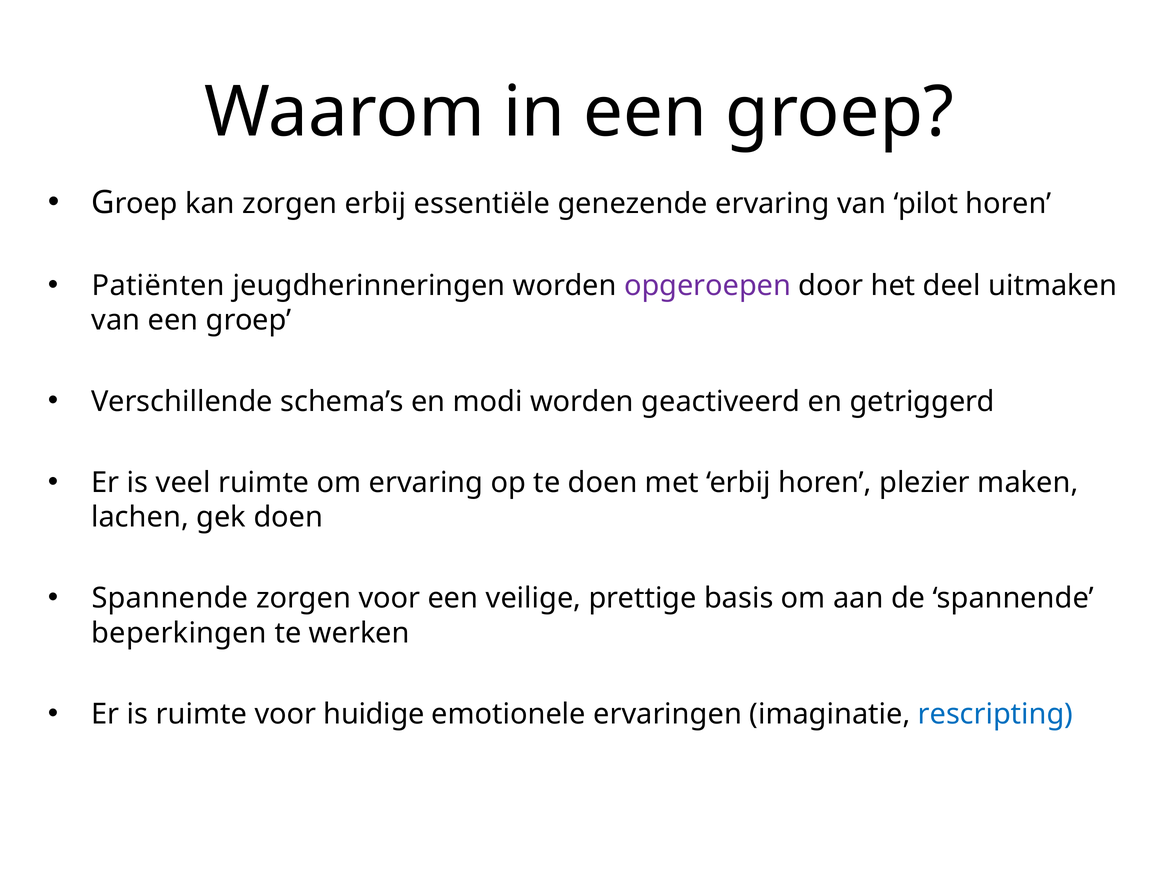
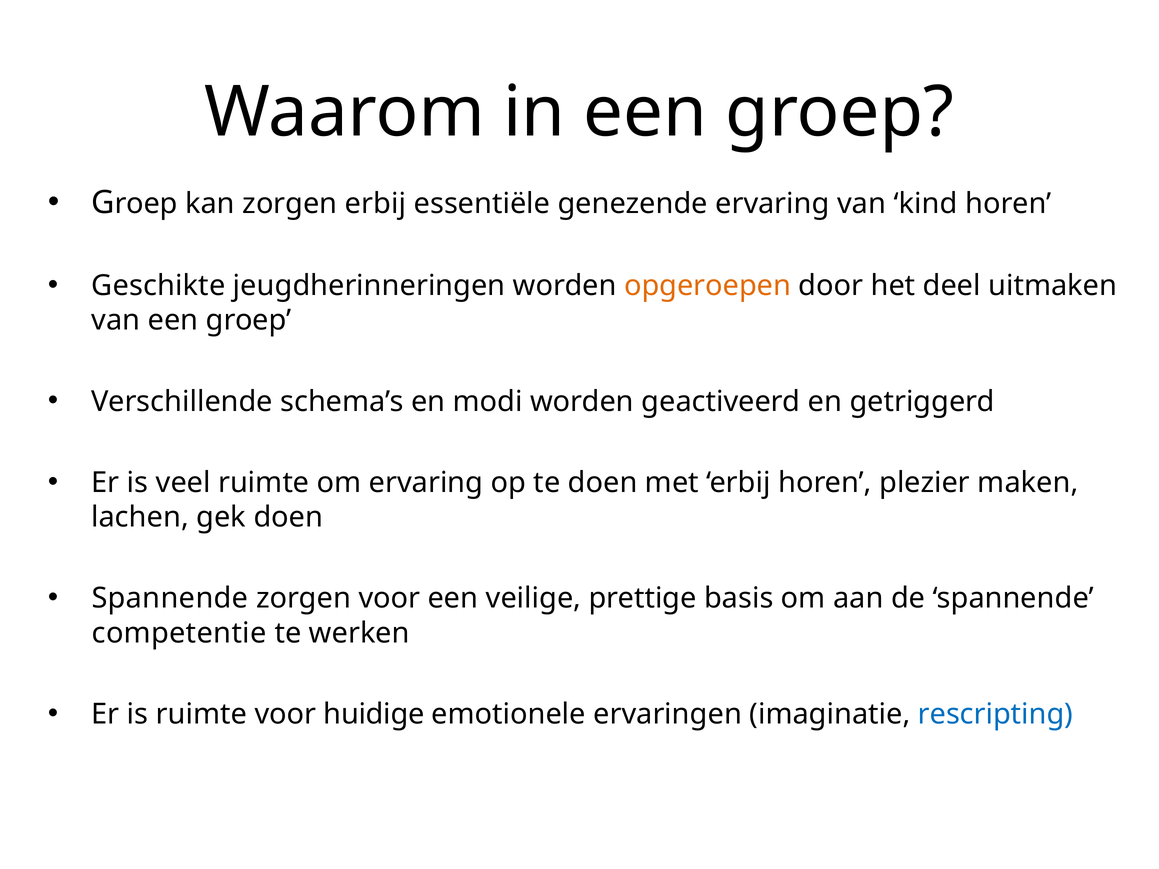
pilot: pilot -> kind
Patiënten: Patiënten -> Geschikte
opgeroepen colour: purple -> orange
beperkingen: beperkingen -> competentie
